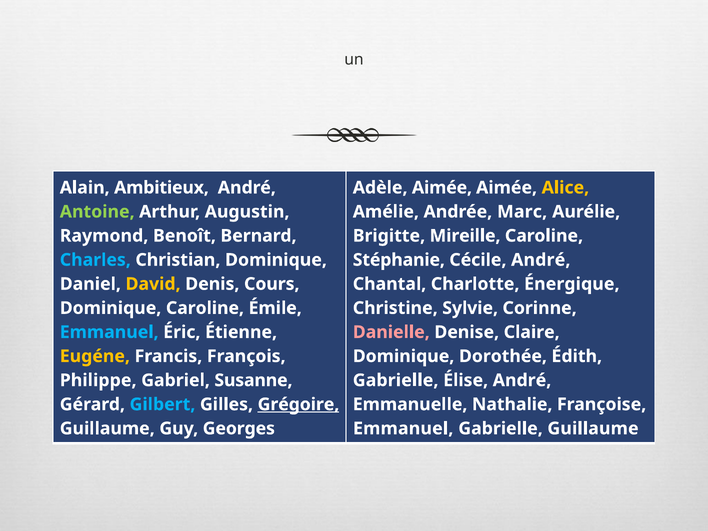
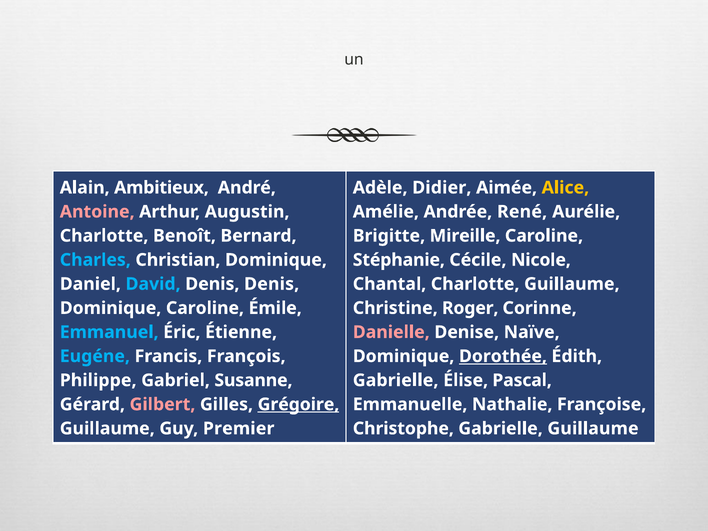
Adèle Aimée: Aimée -> Didier
Antoine colour: light green -> pink
Marc: Marc -> René
Raymond at (104, 236): Raymond -> Charlotte
Cécile André: André -> Nicole
David colour: yellow -> light blue
Denis Cours: Cours -> Denis
Charlotte Énergique: Énergique -> Guillaume
Sylvie: Sylvie -> Roger
Claire: Claire -> Naïve
Eugéne colour: yellow -> light blue
Dorothée underline: none -> present
Élise André: André -> Pascal
Gilbert colour: light blue -> pink
Georges: Georges -> Premier
Emmanuel at (403, 428): Emmanuel -> Christophe
